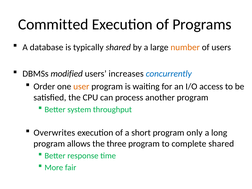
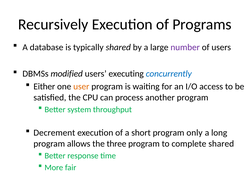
Committed: Committed -> Recursively
number colour: orange -> purple
increases: increases -> executing
Order: Order -> Either
Overwrites: Overwrites -> Decrement
